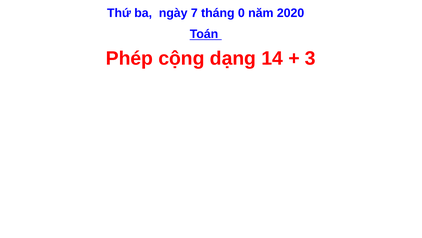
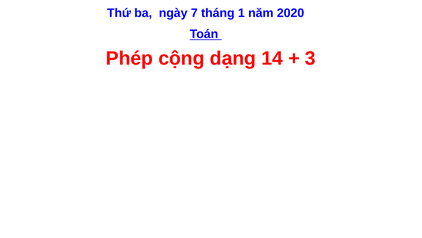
0: 0 -> 1
